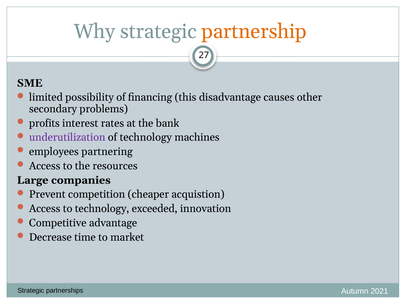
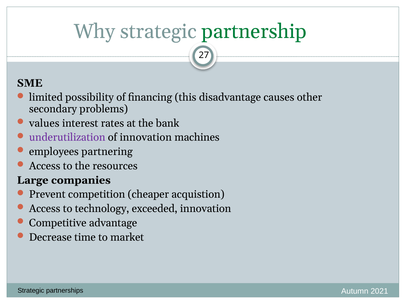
partnership colour: orange -> green
profits: profits -> values
of technology: technology -> innovation
